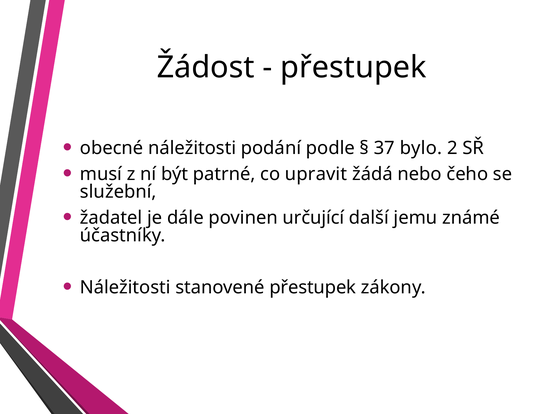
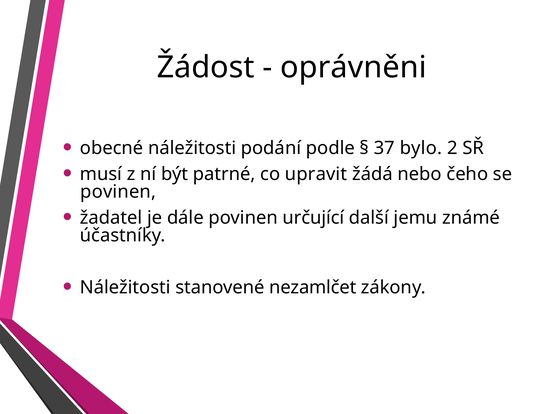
přestupek at (353, 67): přestupek -> oprávněni
služební at (118, 192): služební -> povinen
stanovené přestupek: přestupek -> nezamlčet
